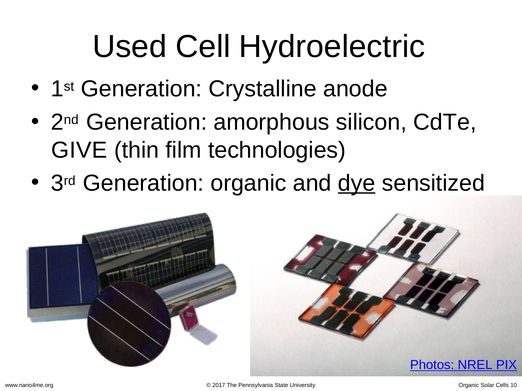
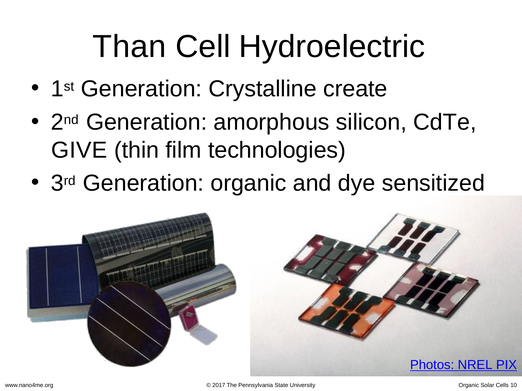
Used: Used -> Than
anode: anode -> create
dye underline: present -> none
